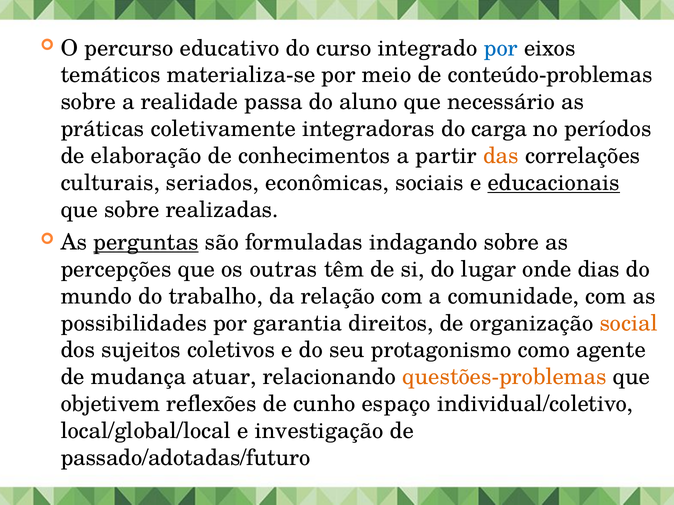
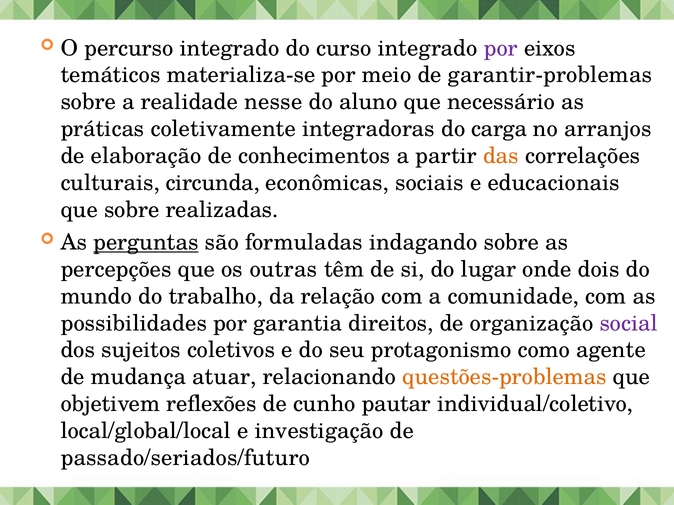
percurso educativo: educativo -> integrado
por at (501, 48) colour: blue -> purple
conteúdo-problemas: conteúdo-problemas -> garantir-problemas
passa: passa -> nesse
períodos: períodos -> arranjos
seriados: seriados -> circunda
educacionais underline: present -> none
dias: dias -> dois
social colour: orange -> purple
espaço: espaço -> pautar
passado/adotadas/futuro: passado/adotadas/futuro -> passado/seriados/futuro
